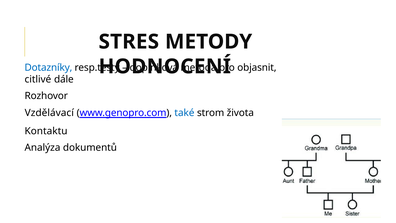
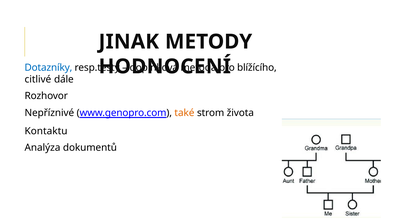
STRES: STRES -> JINAK
objasnit: objasnit -> blížícího
Vzdělávací: Vzdělávací -> Nepříznivé
také colour: blue -> orange
